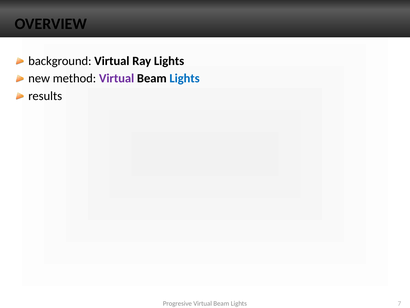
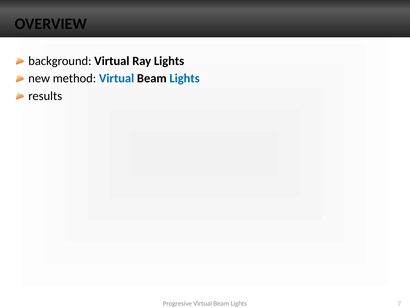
Virtual at (117, 78) colour: purple -> blue
